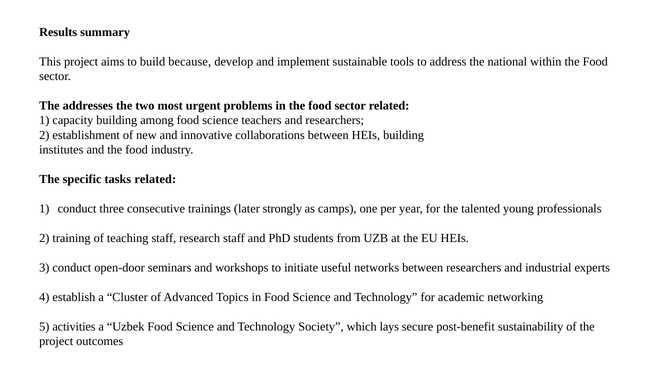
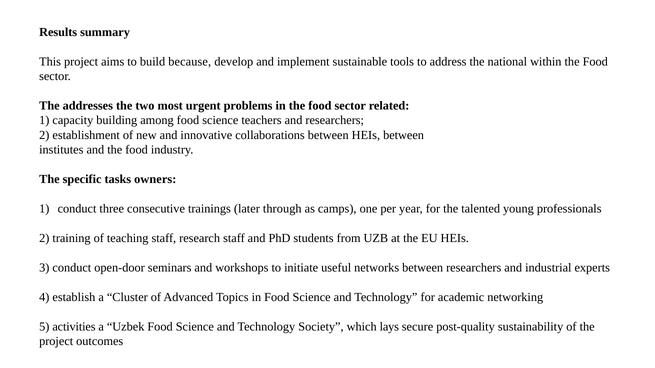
HEIs building: building -> between
tasks related: related -> owners
strongly: strongly -> through
post-benefit: post-benefit -> post-quality
